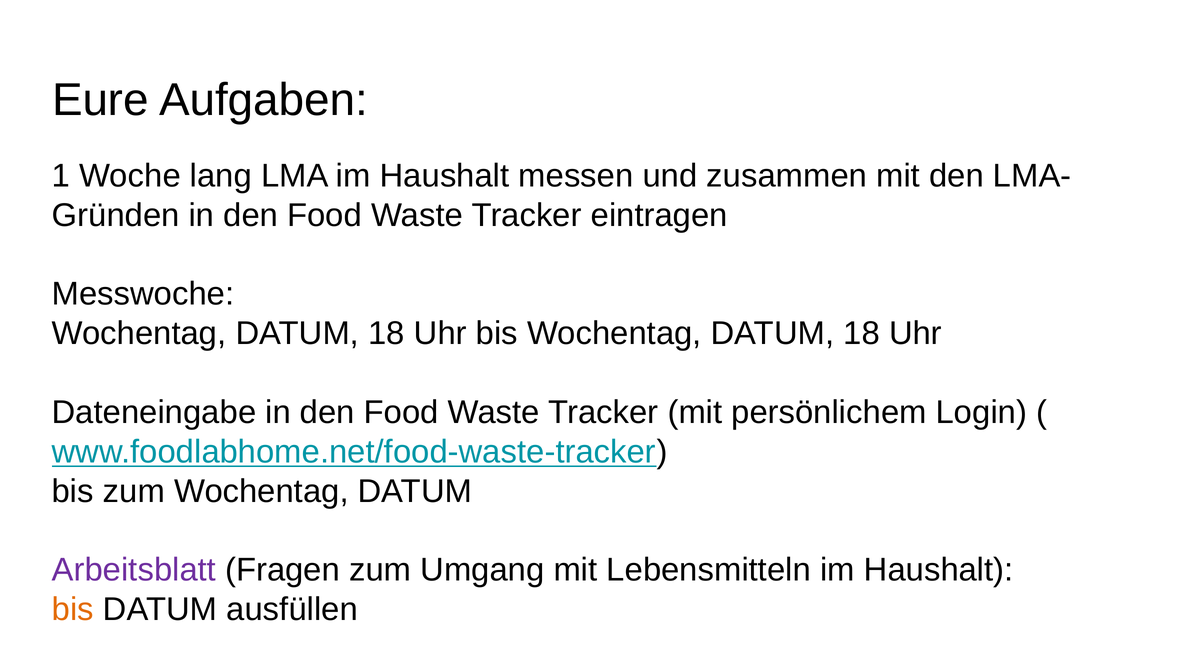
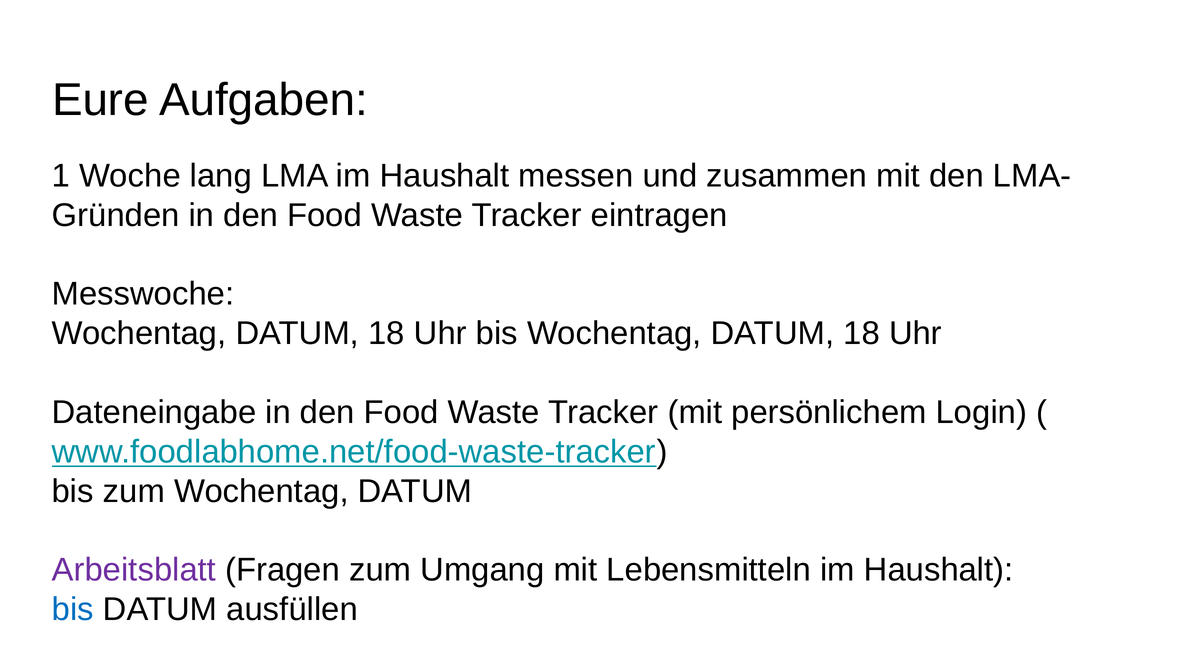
bis at (73, 609) colour: orange -> blue
